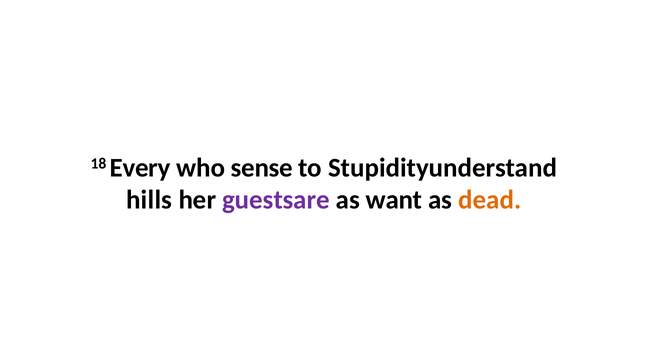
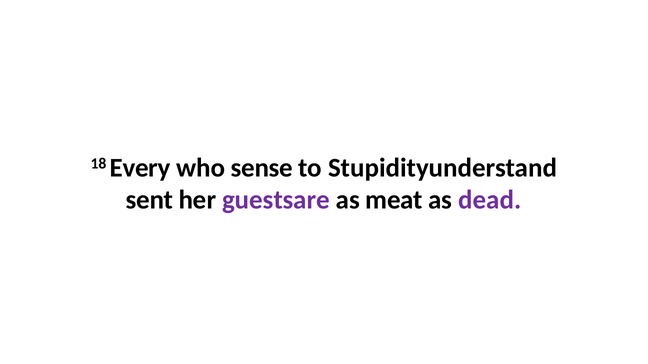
hills: hills -> sent
want: want -> meat
dead colour: orange -> purple
